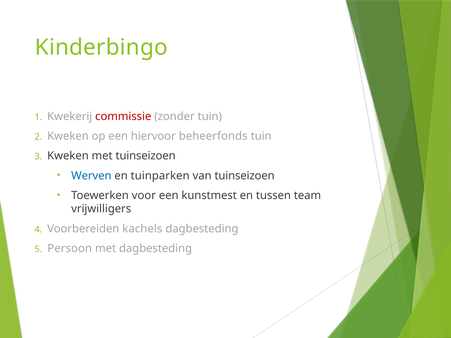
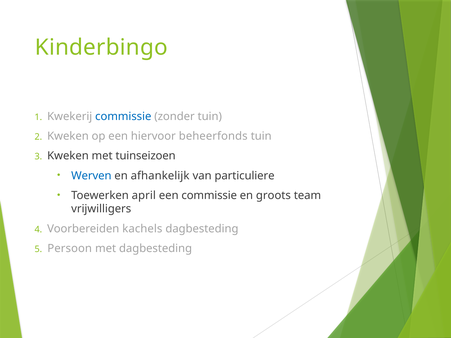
commissie at (123, 116) colour: red -> blue
tuinparken: tuinparken -> afhankelijk
van tuinseizoen: tuinseizoen -> particuliere
voor: voor -> april
een kunstmest: kunstmest -> commissie
tussen: tussen -> groots
